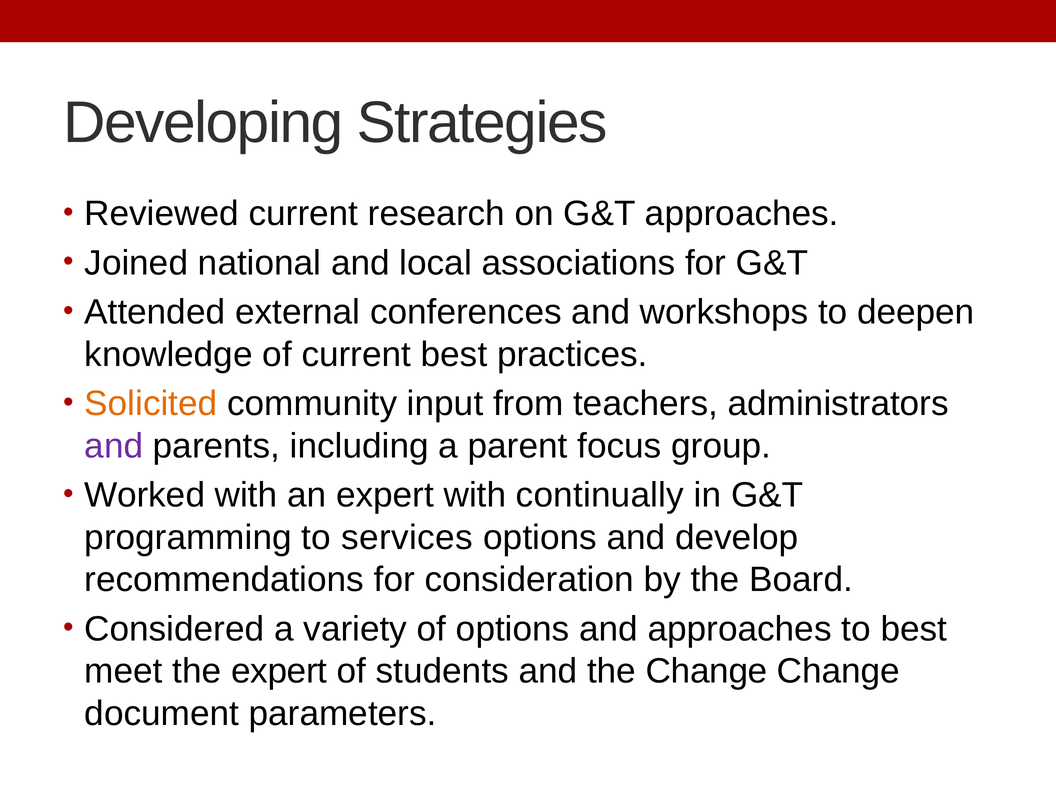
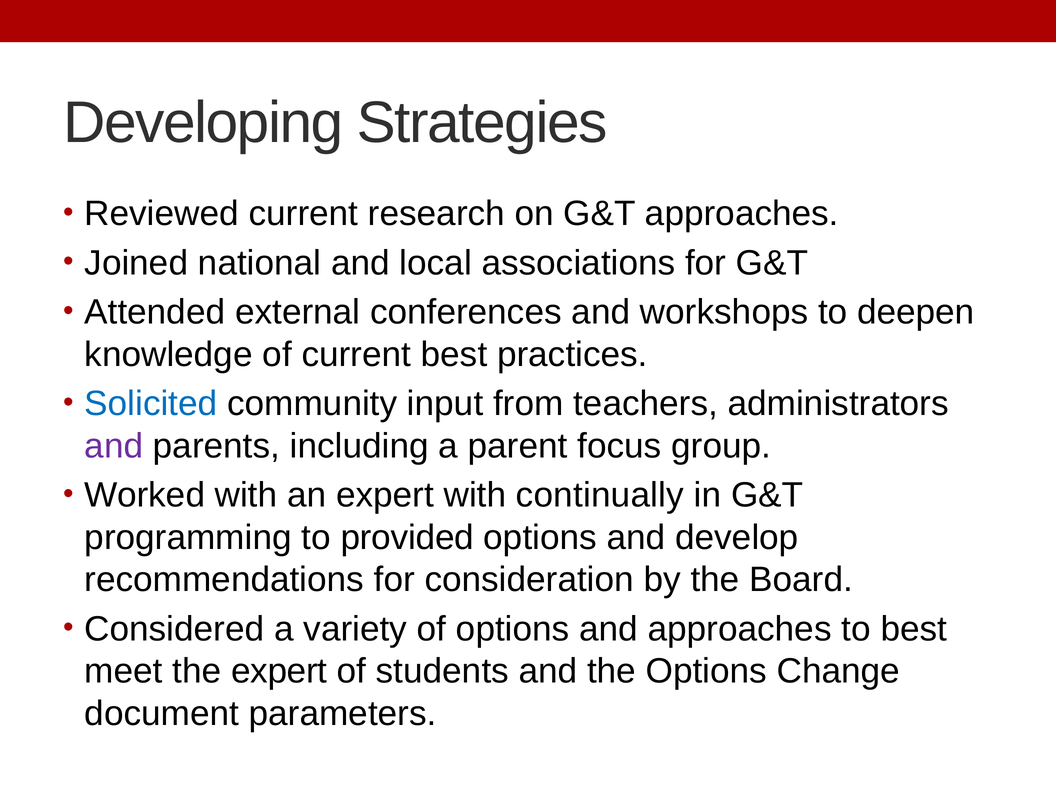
Solicited colour: orange -> blue
services: services -> provided
the Change: Change -> Options
